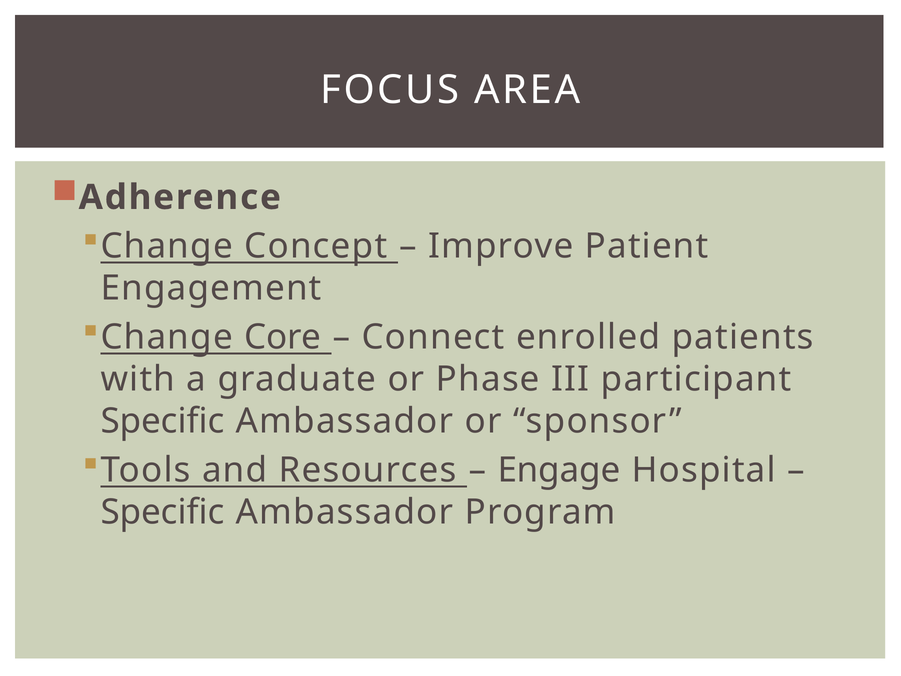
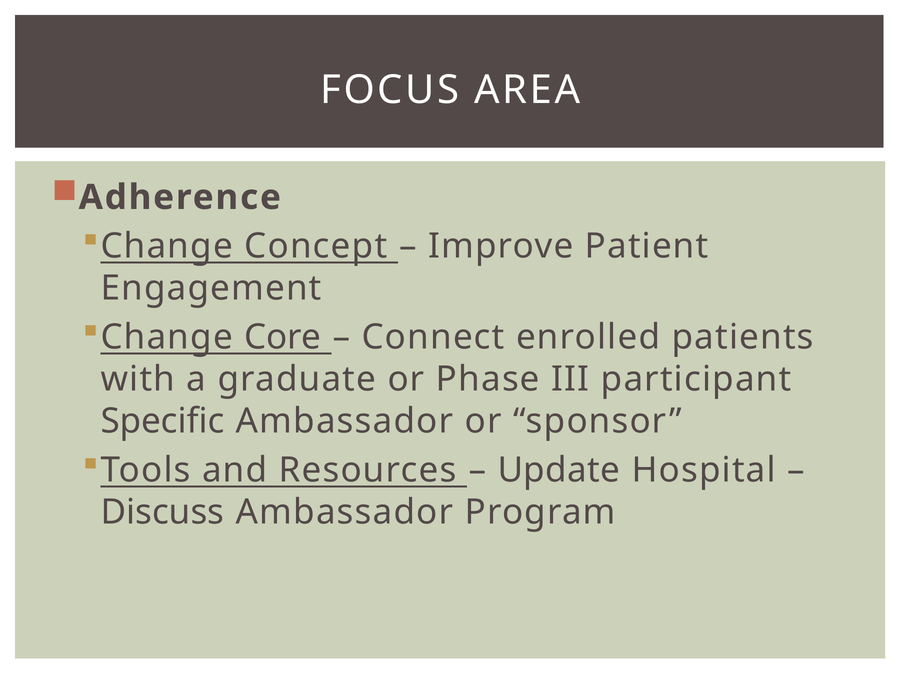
Engage: Engage -> Update
Specific at (162, 512): Specific -> Discuss
